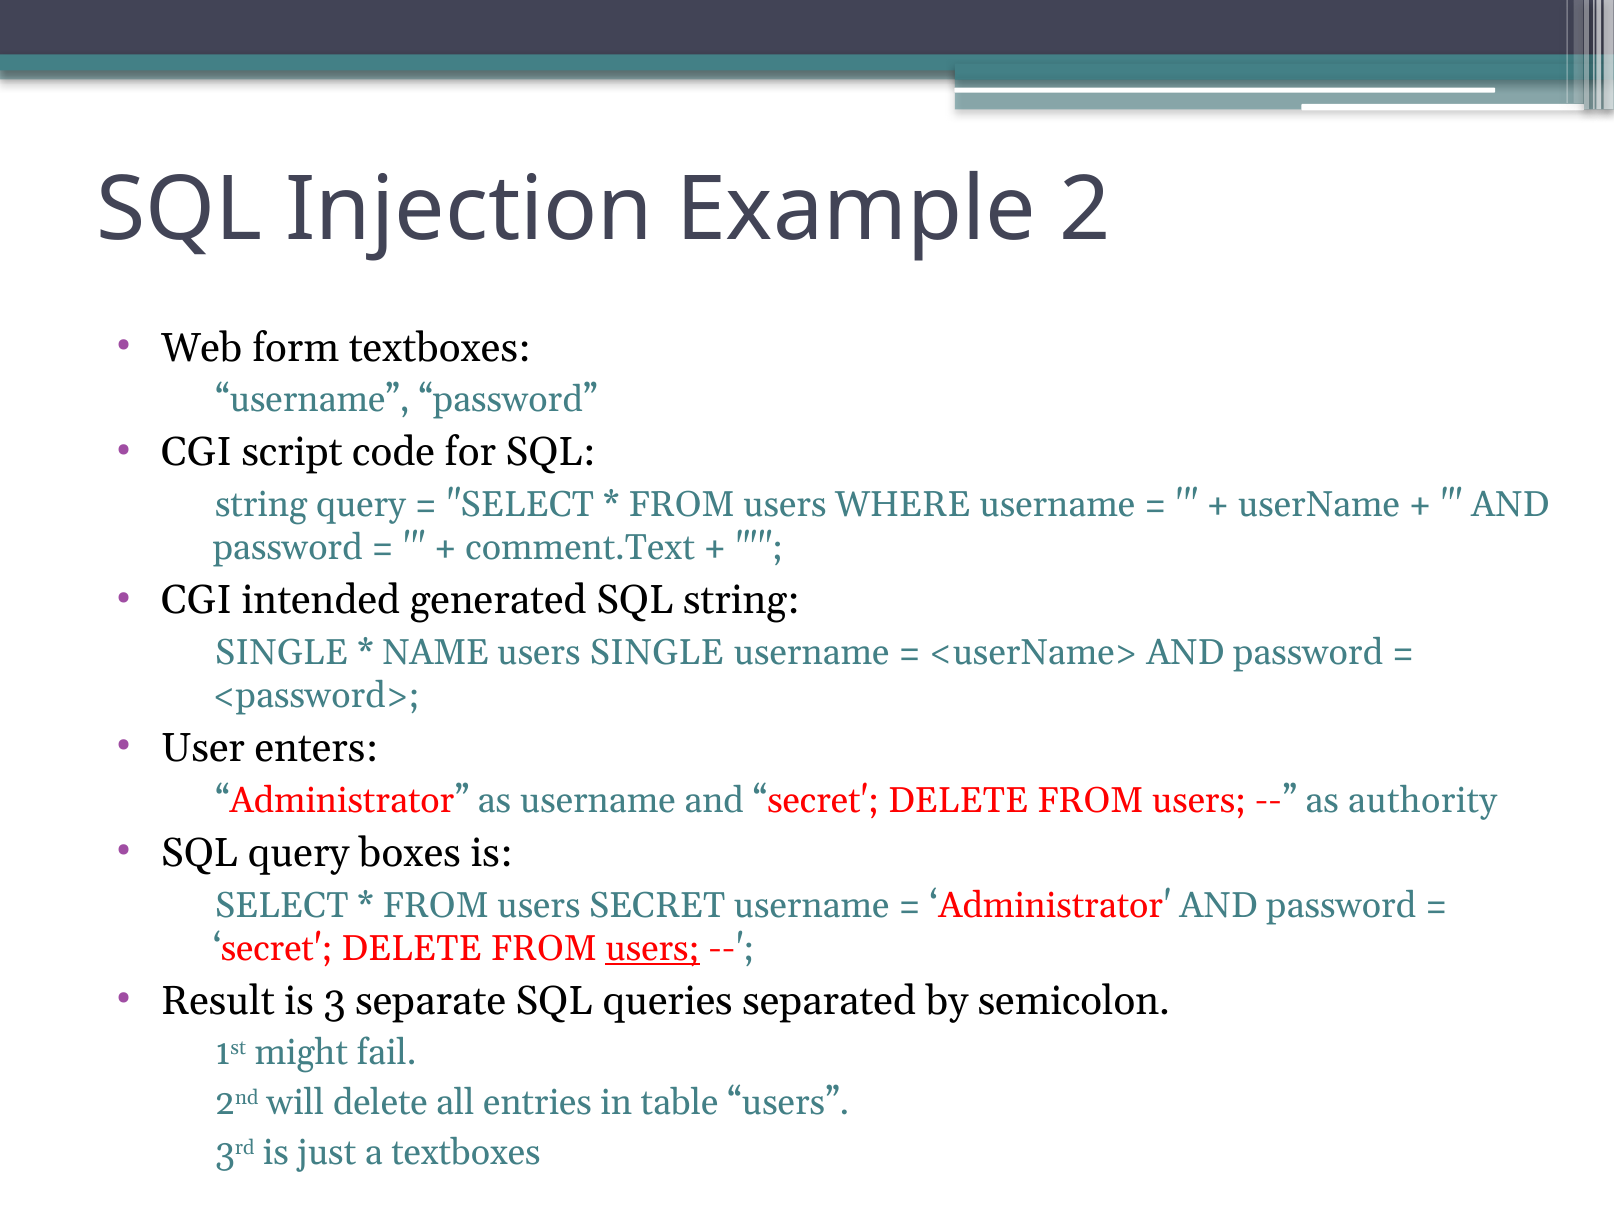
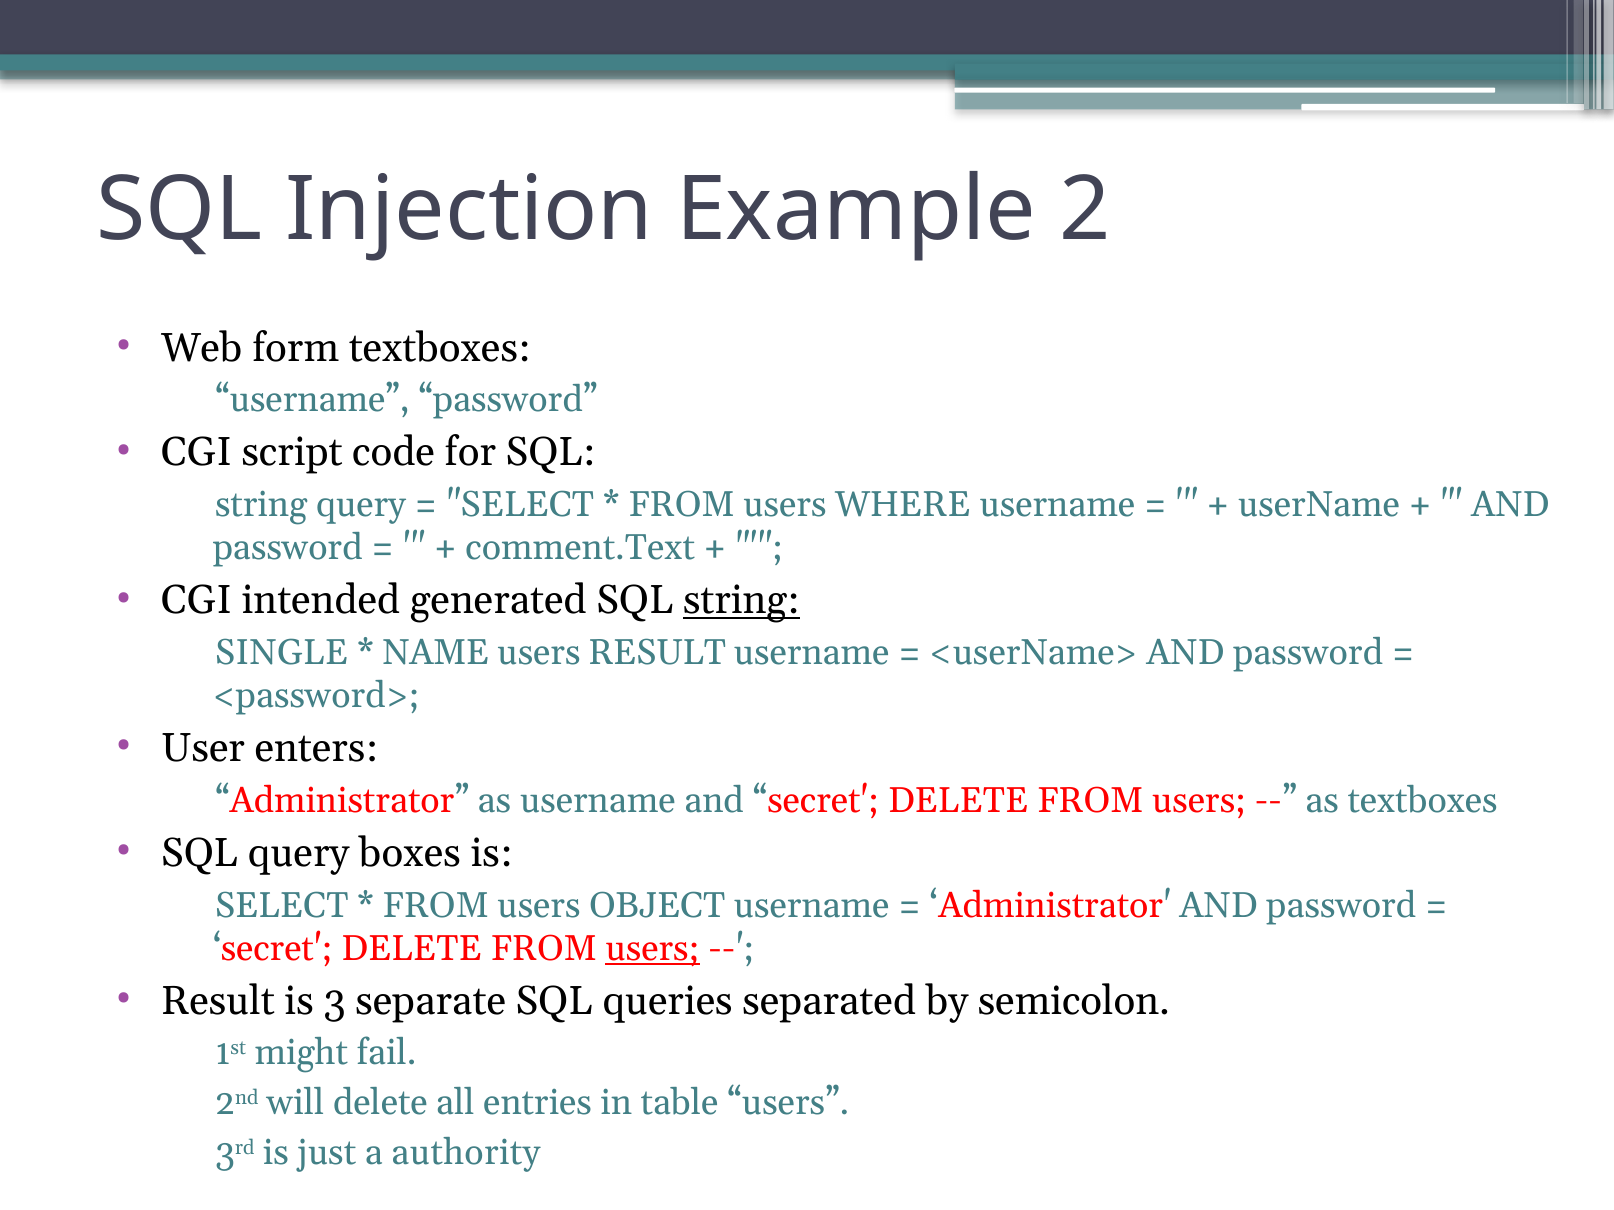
string at (741, 601) underline: none -> present
users SINGLE: SINGLE -> RESULT
as authority: authority -> textboxes
users SECRET: SECRET -> OBJECT
a textboxes: textboxes -> authority
